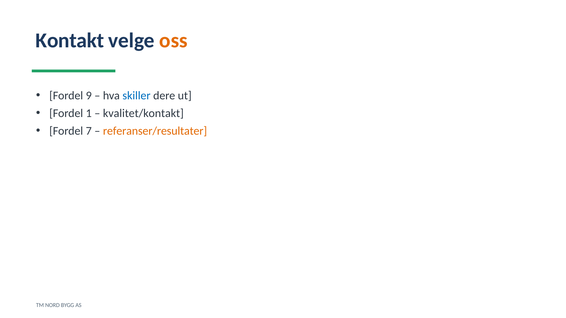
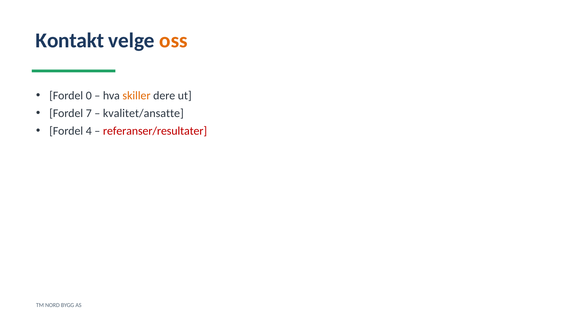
9: 9 -> 0
skiller colour: blue -> orange
1: 1 -> 7
kvalitet/kontakt: kvalitet/kontakt -> kvalitet/ansatte
7: 7 -> 4
referanser/resultater colour: orange -> red
